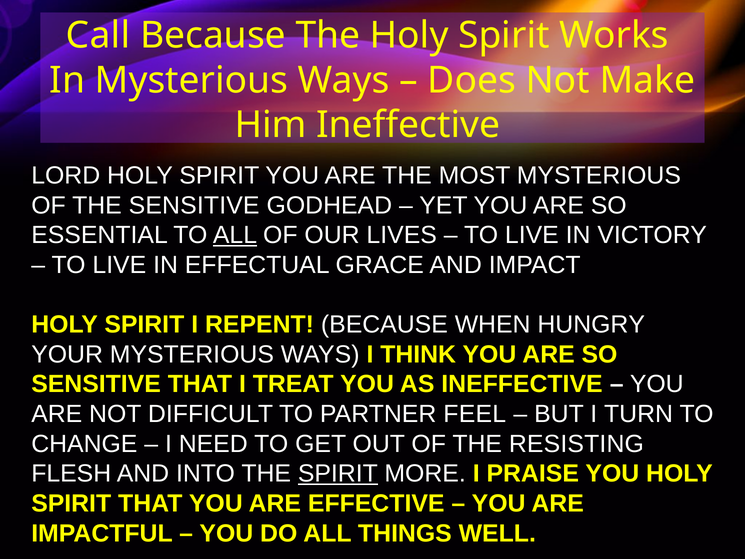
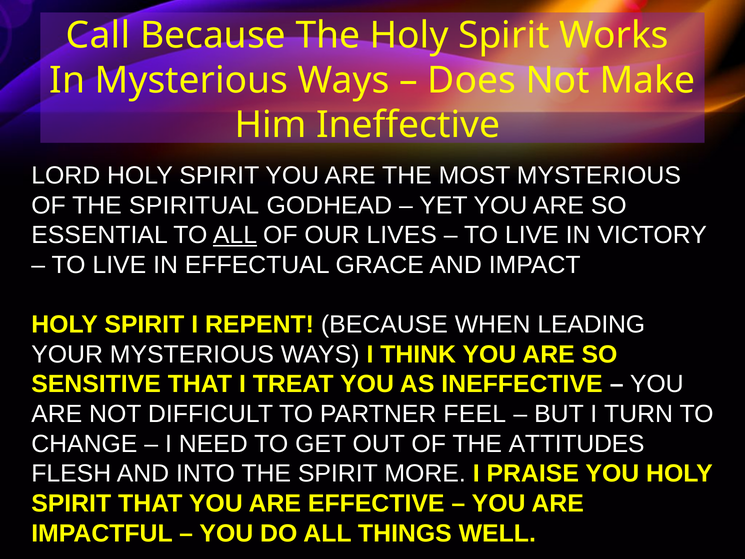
THE SENSITIVE: SENSITIVE -> SPIRITUAL
HUNGRY: HUNGRY -> LEADING
RESISTING: RESISTING -> ATTITUDES
SPIRIT at (338, 474) underline: present -> none
